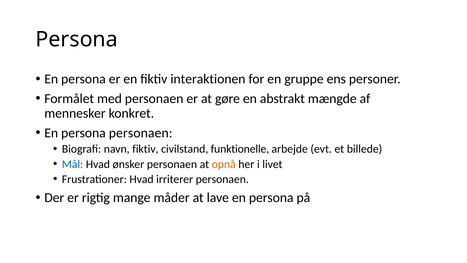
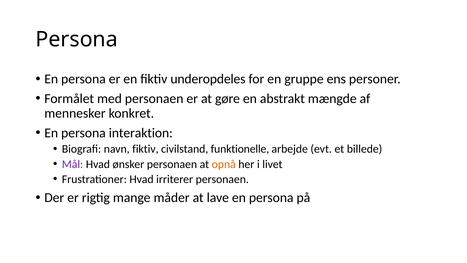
interaktionen: interaktionen -> underopdeles
persona personaen: personaen -> interaktion
Mål colour: blue -> purple
